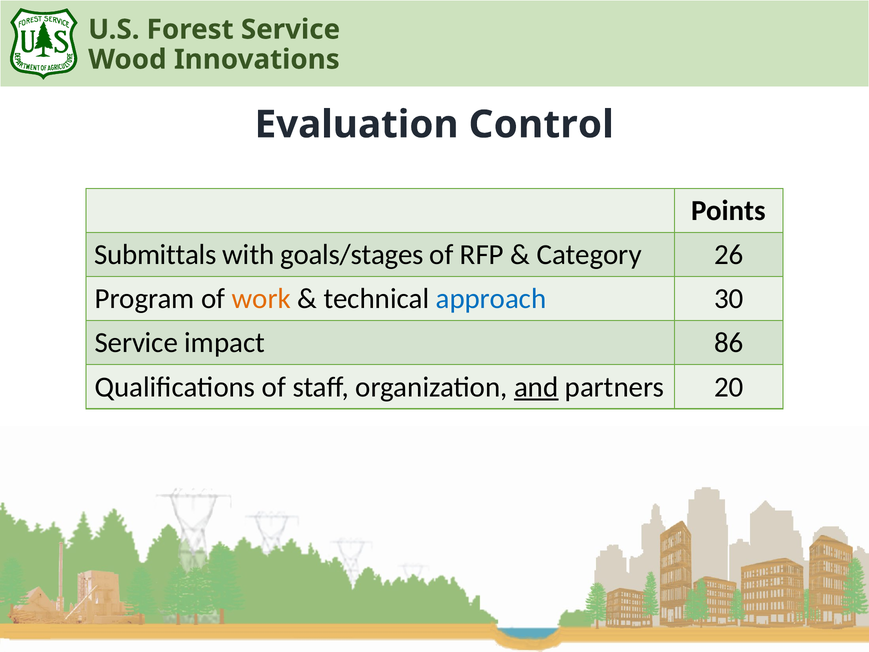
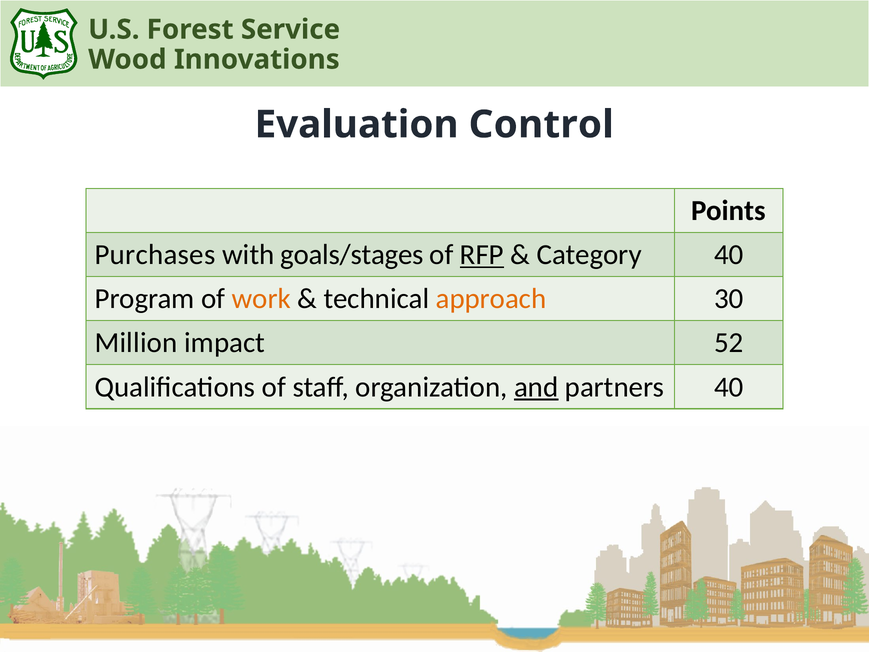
Submittals: Submittals -> Purchases
RFP underline: none -> present
Category 26: 26 -> 40
approach colour: blue -> orange
Service at (136, 343): Service -> Million
86: 86 -> 52
partners 20: 20 -> 40
